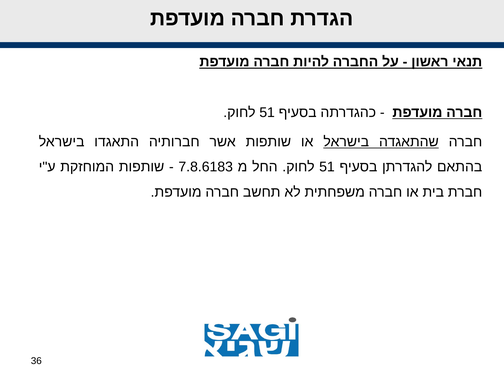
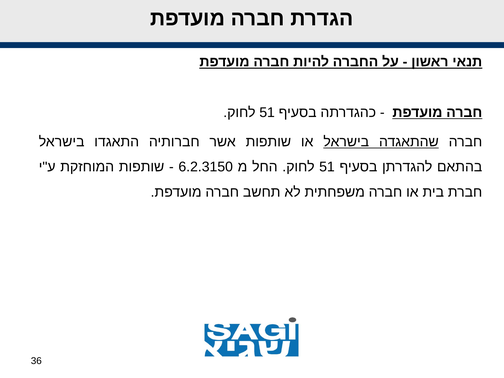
7.8.6183: 7.8.6183 -> 6.2.3150
